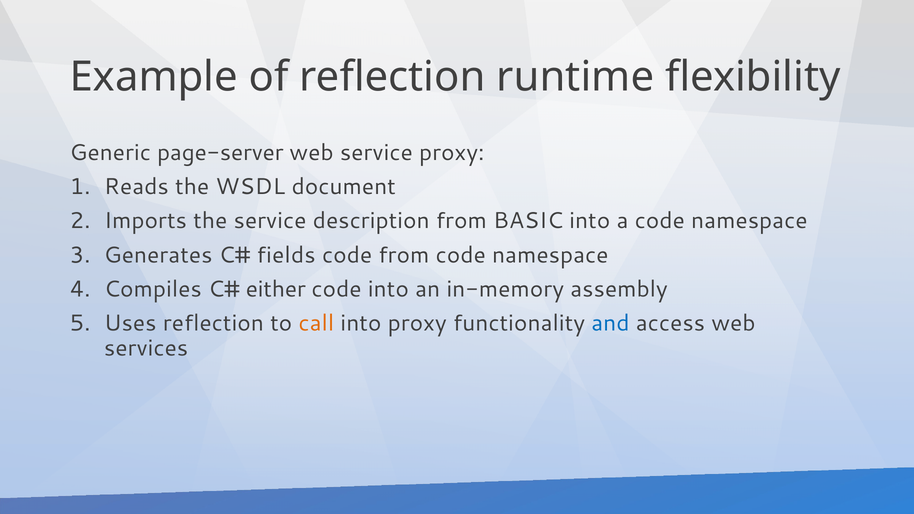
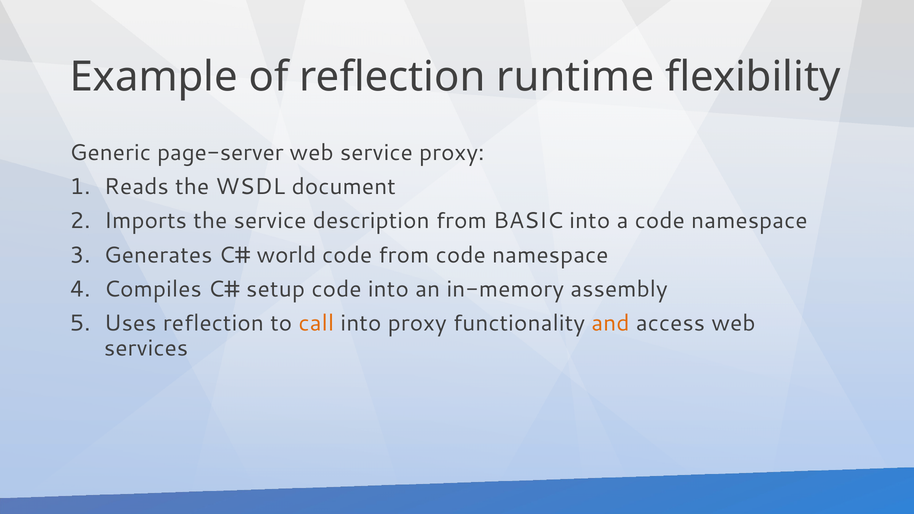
fields: fields -> world
either: either -> setup
and colour: blue -> orange
